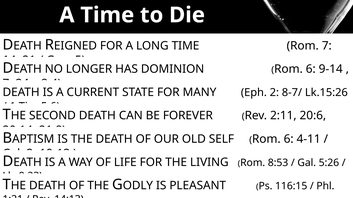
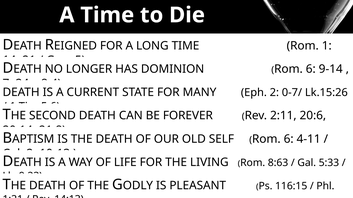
Rom 7: 7 -> 1
8-7/: 8-7/ -> 0-7/
8:53: 8:53 -> 8:63
5:26: 5:26 -> 5:33
